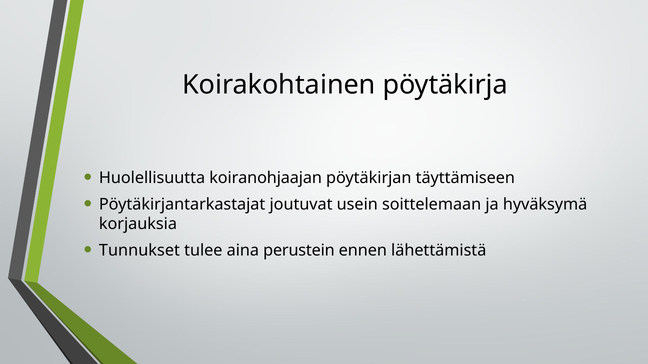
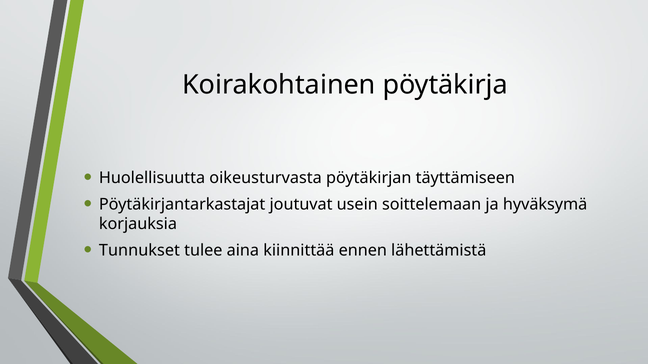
koiranohjaajan: koiranohjaajan -> oikeusturvasta
perustein: perustein -> kiinnittää
